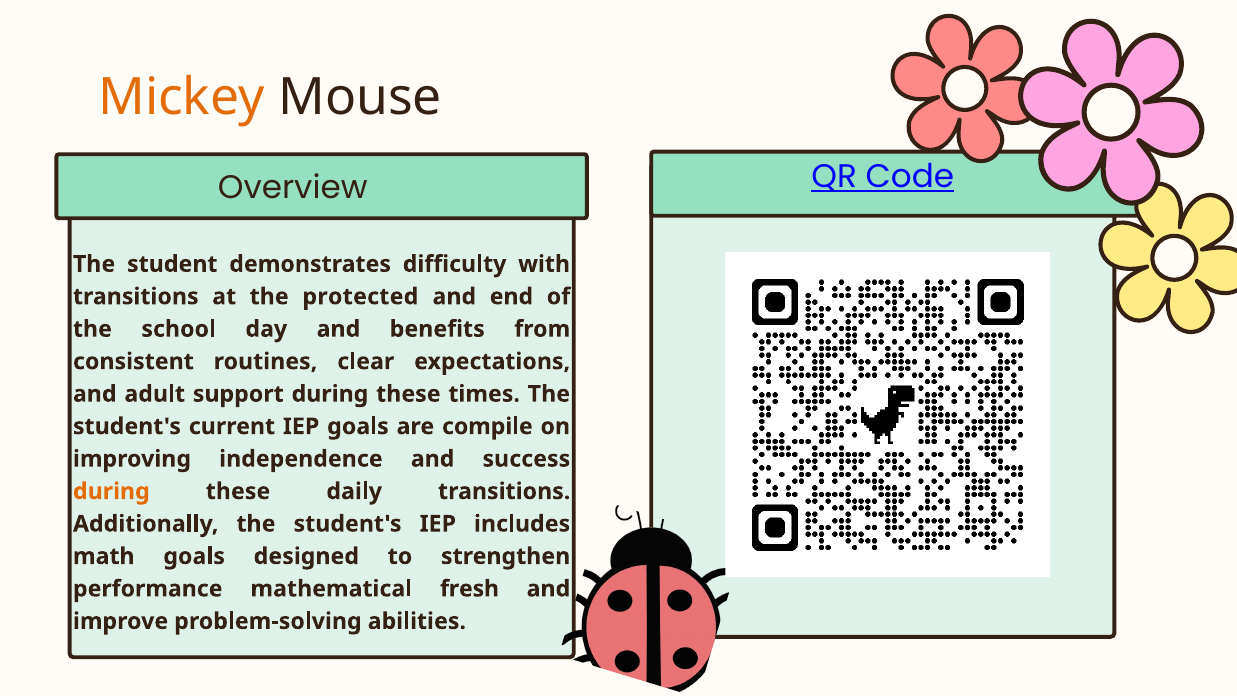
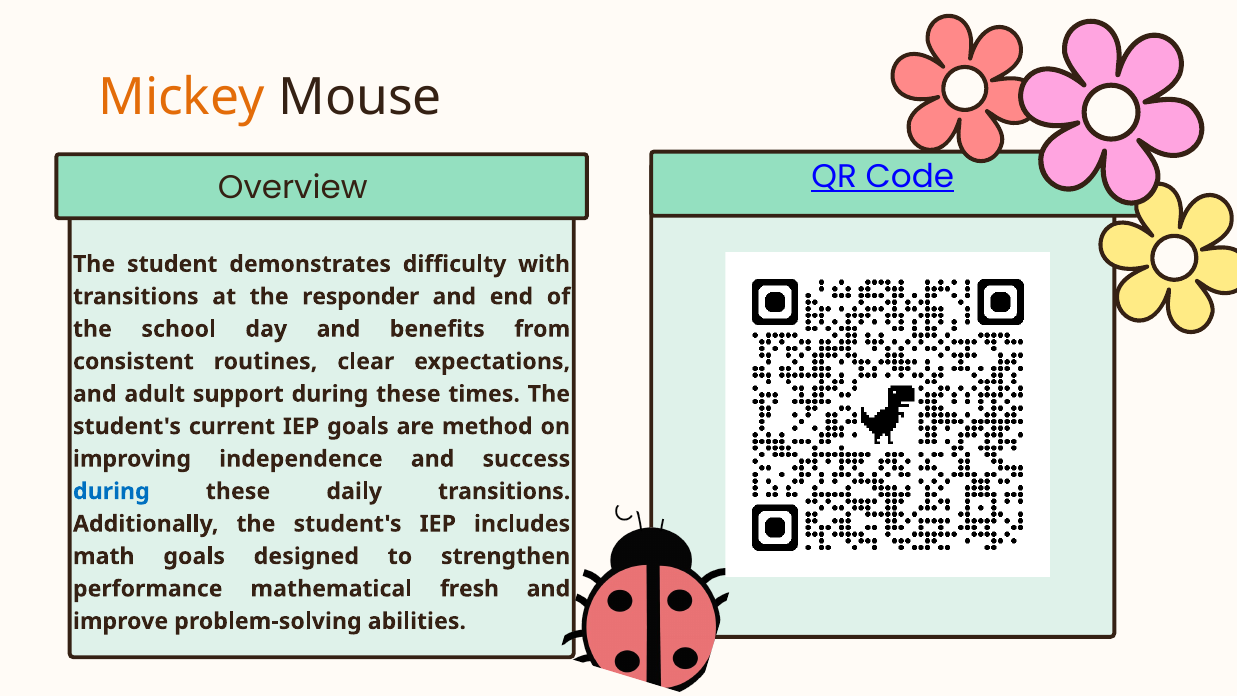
protected: protected -> responder
compile: compile -> method
during at (111, 491) colour: orange -> blue
